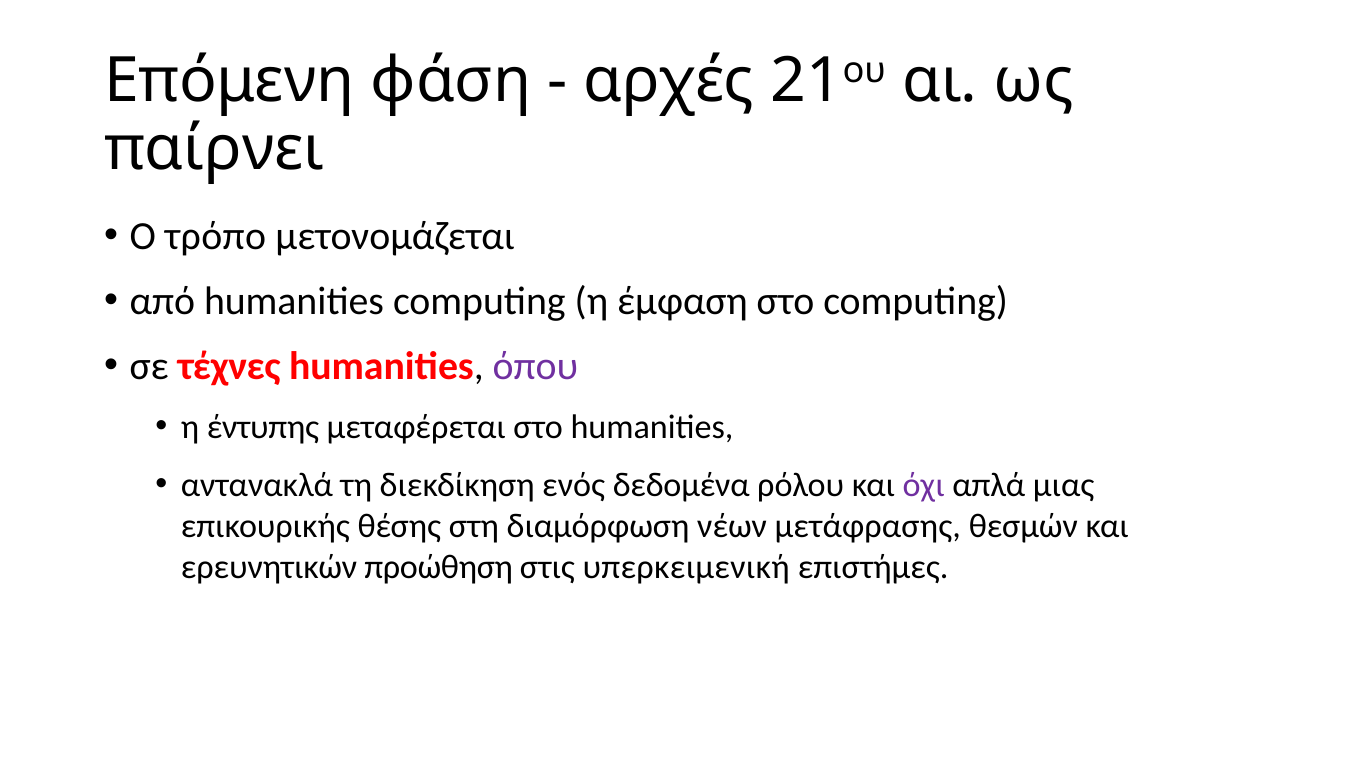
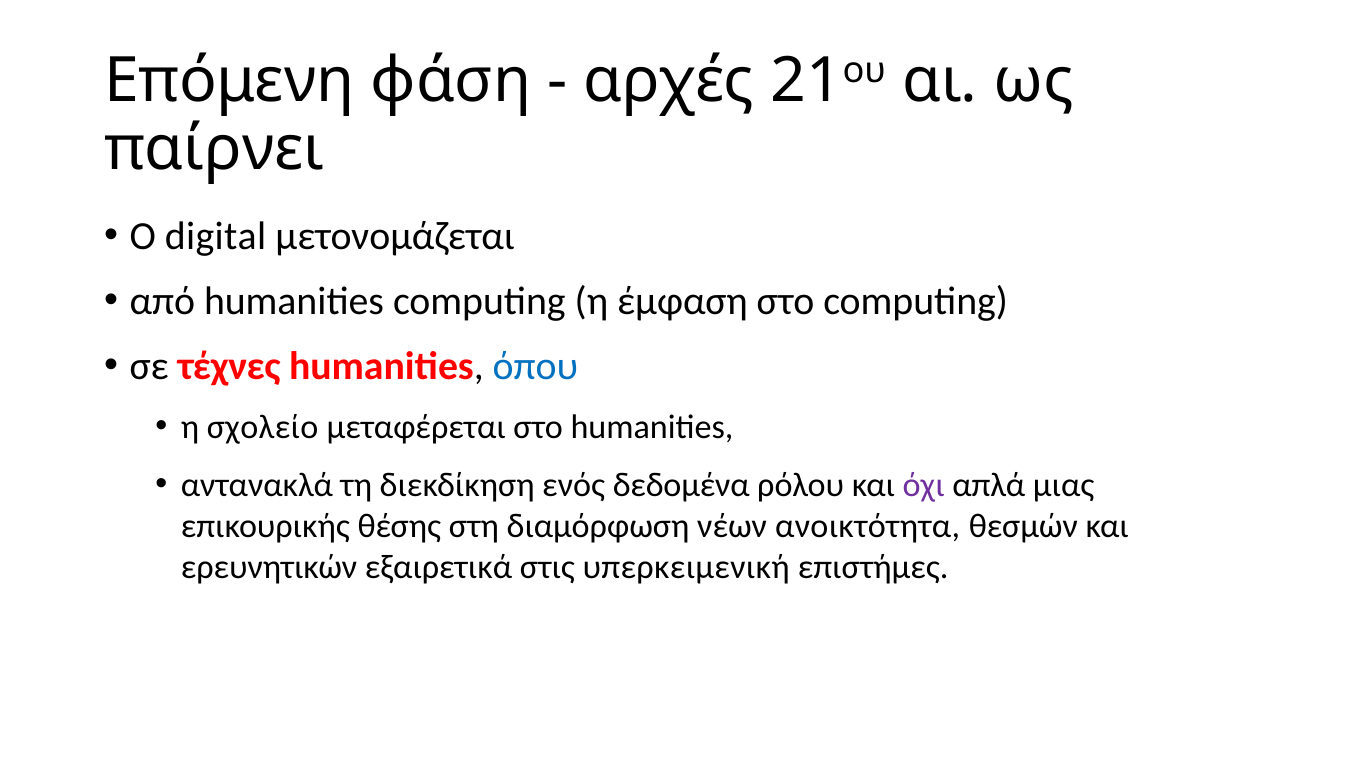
τρόπο: τρόπο -> digital
όπου colour: purple -> blue
έντυπης: έντυπης -> σχολείο
μετάφρασης: μετάφρασης -> ανοικτότητα
προώθηση: προώθηση -> εξαιρετικά
